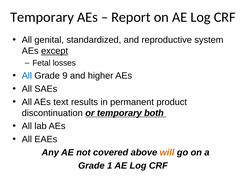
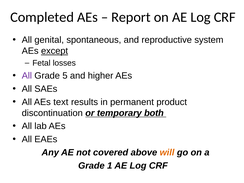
Temporary at (42, 17): Temporary -> Completed
standardized: standardized -> spontaneous
All at (27, 76) colour: blue -> purple
9: 9 -> 5
